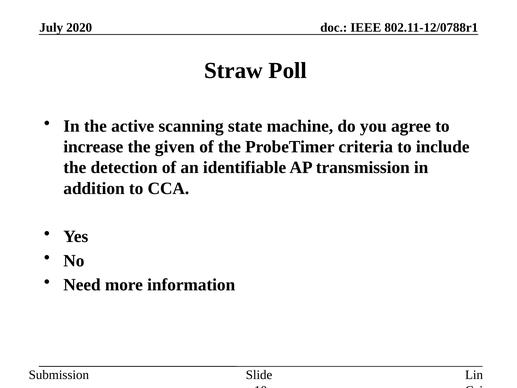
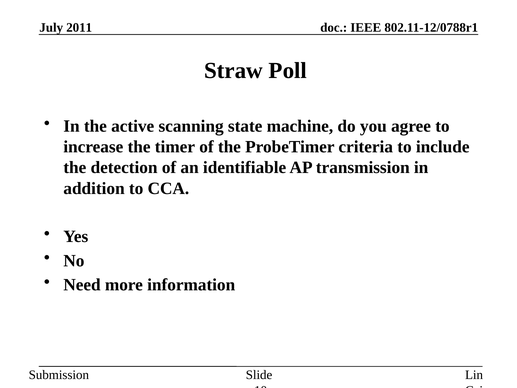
2020: 2020 -> 2011
given: given -> timer
